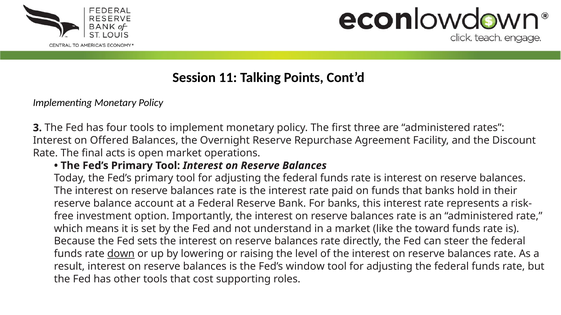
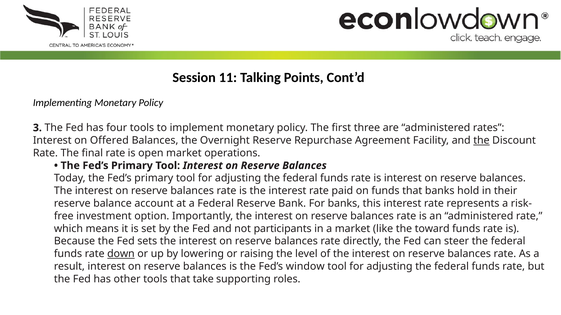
the at (481, 141) underline: none -> present
final acts: acts -> rate
understand: understand -> participants
cost: cost -> take
